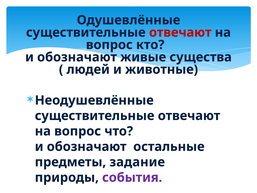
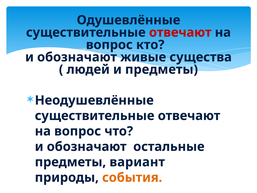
и животные: животные -> предметы
задание: задание -> вариант
события colour: purple -> orange
